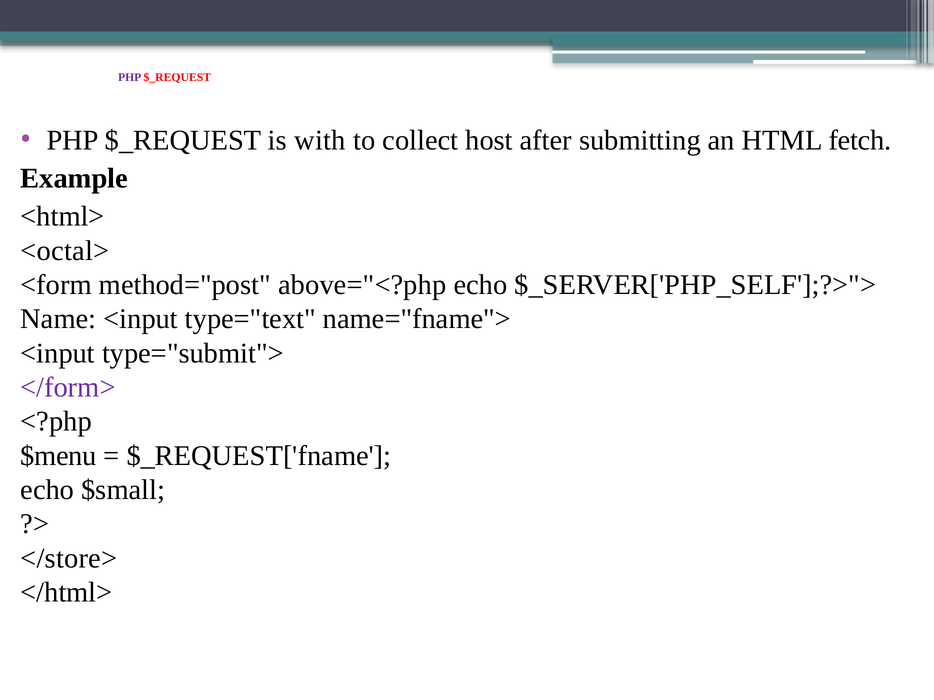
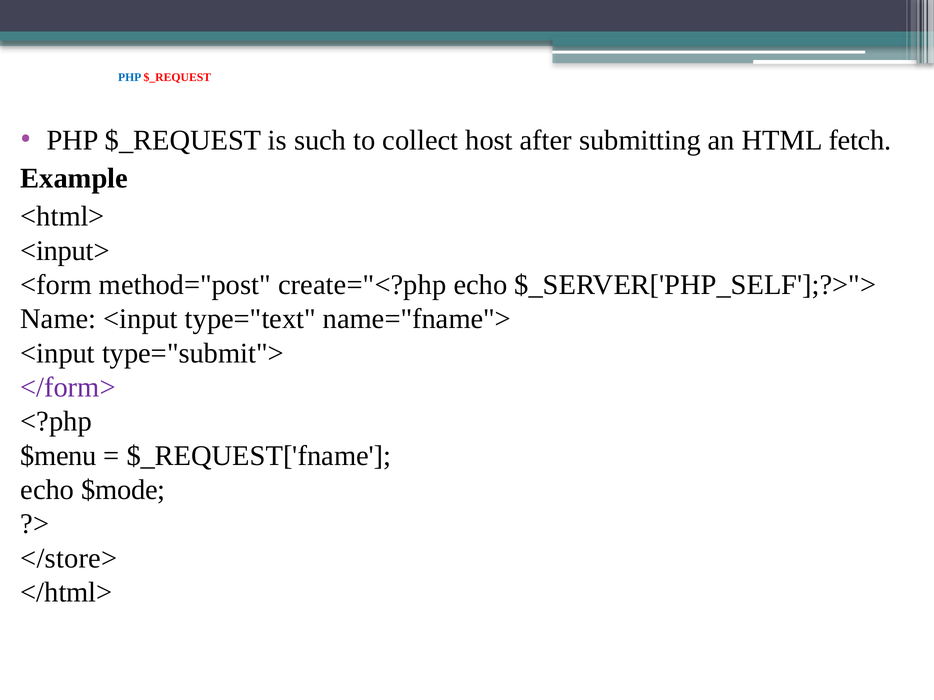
PHP at (130, 77) colour: purple -> blue
with: with -> such
<octal>: <octal> -> <input>
above="<?php: above="<?php -> create="<?php
$small: $small -> $mode
